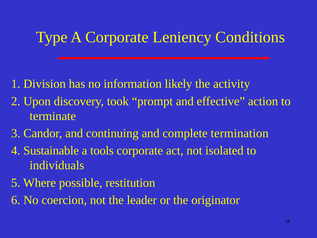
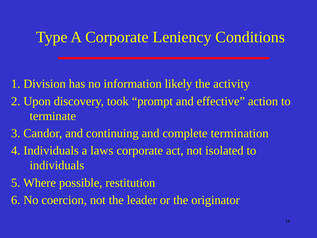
4 Sustainable: Sustainable -> Individuals
tools: tools -> laws
